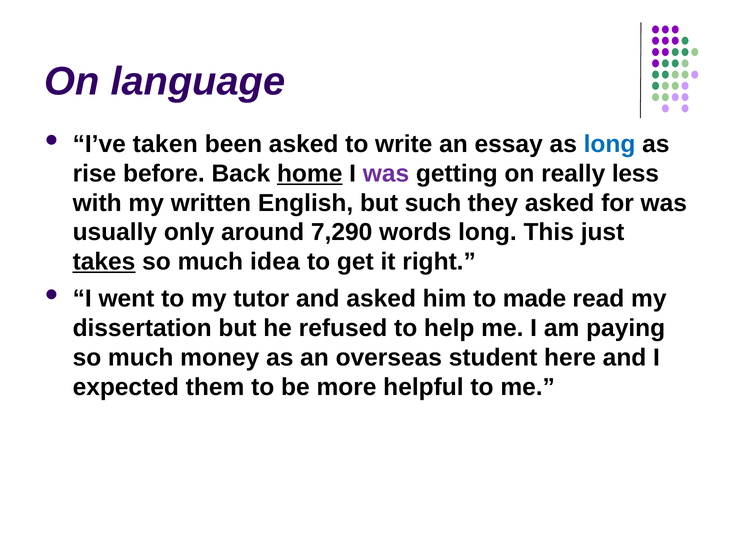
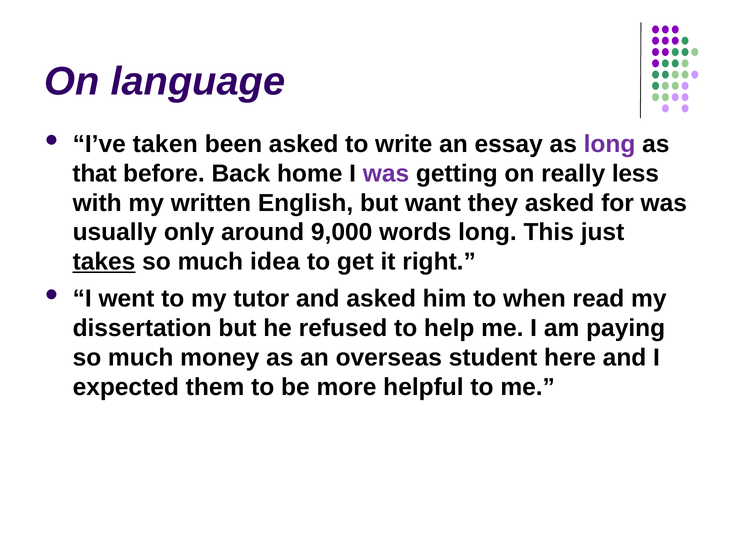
long at (609, 144) colour: blue -> purple
rise: rise -> that
home underline: present -> none
such: such -> want
7,290: 7,290 -> 9,000
made: made -> when
